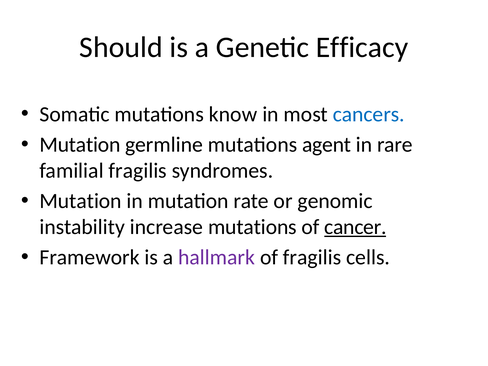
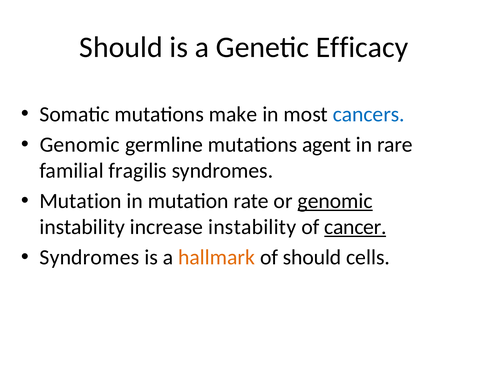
know: know -> make
Mutation at (80, 145): Mutation -> Genomic
genomic at (335, 201) underline: none -> present
increase mutations: mutations -> instability
Framework at (90, 257): Framework -> Syndromes
hallmark colour: purple -> orange
of fragilis: fragilis -> should
